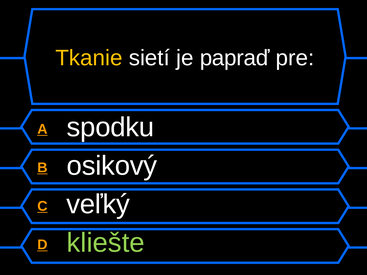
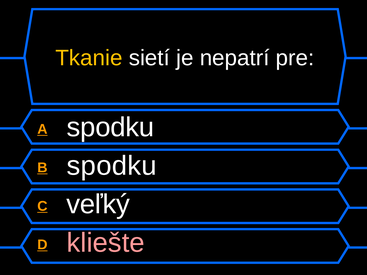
papraď: papraď -> nepatrí
B osikový: osikový -> spodku
kliešte colour: light green -> pink
